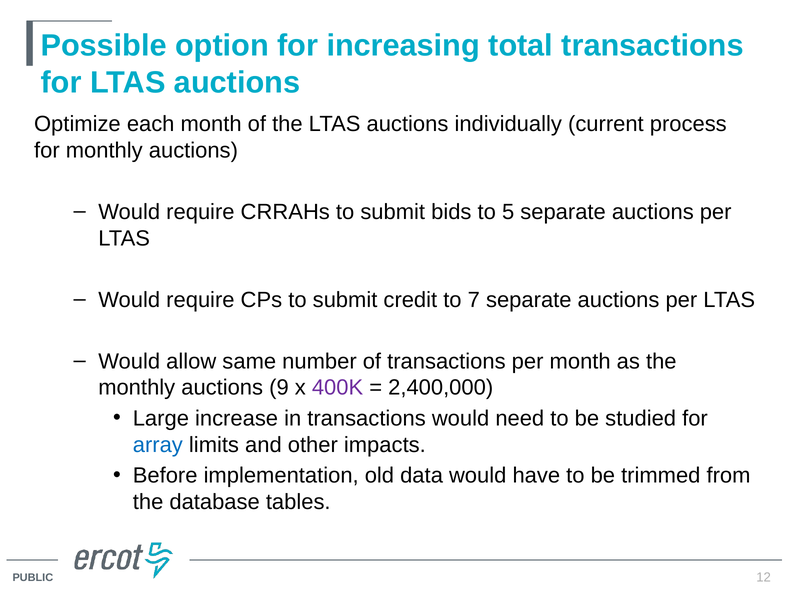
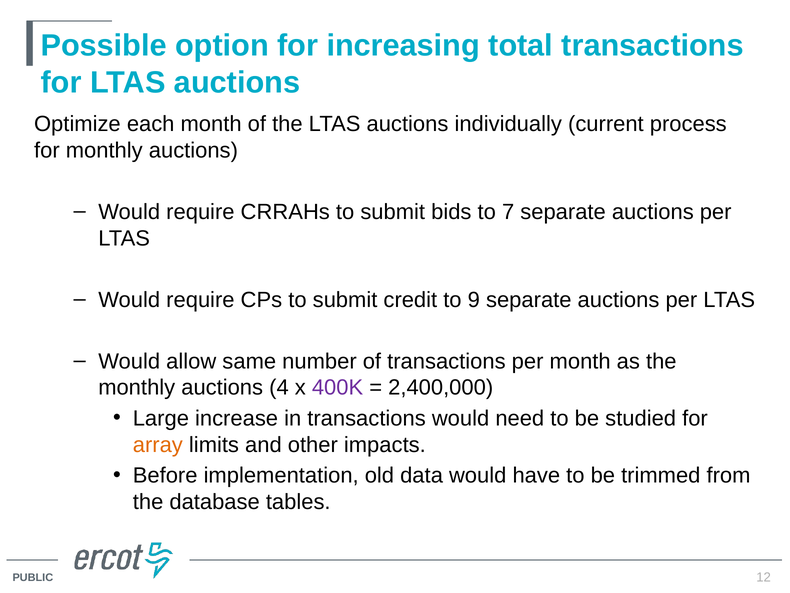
5: 5 -> 7
7: 7 -> 9
9: 9 -> 4
array colour: blue -> orange
